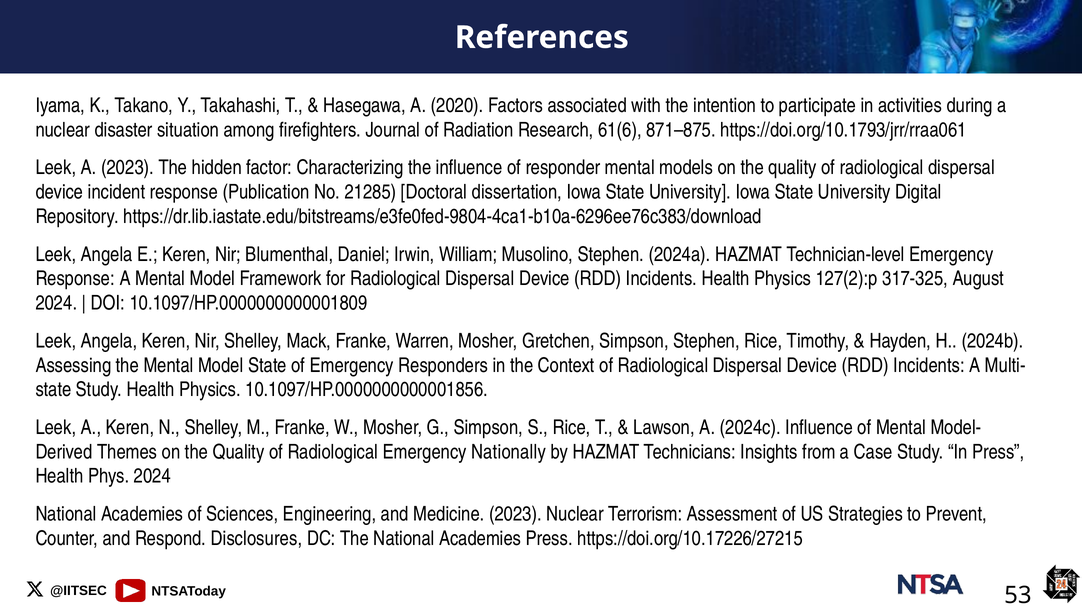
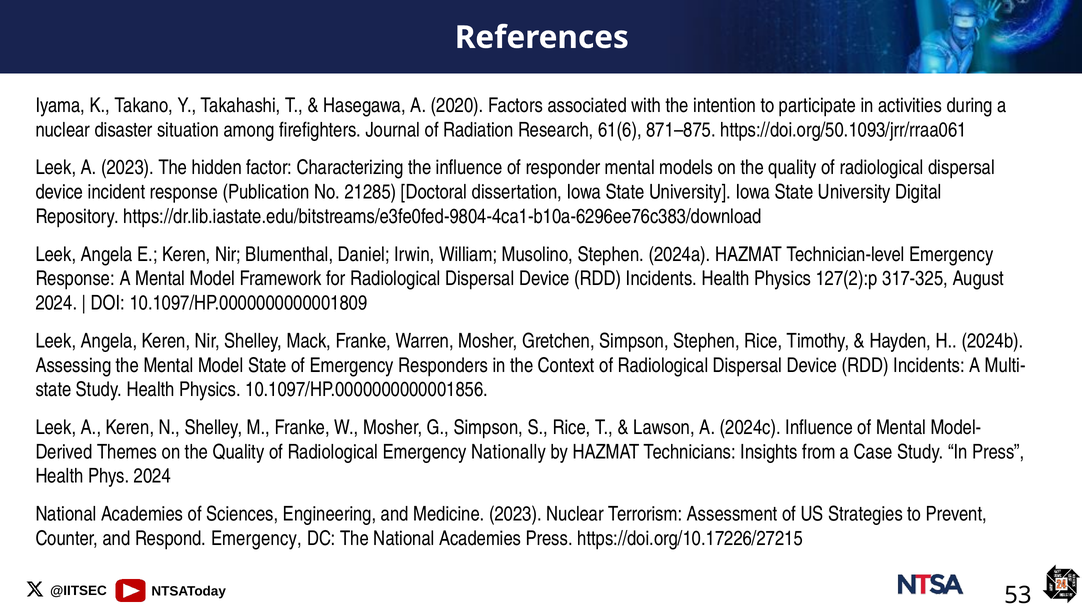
https://doi.org/10.1793/jrr/rraa061: https://doi.org/10.1793/jrr/rraa061 -> https://doi.org/50.1093/jrr/rraa061
Respond Disclosures: Disclosures -> Emergency
